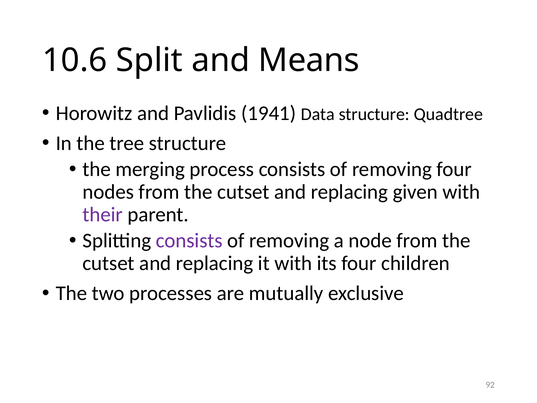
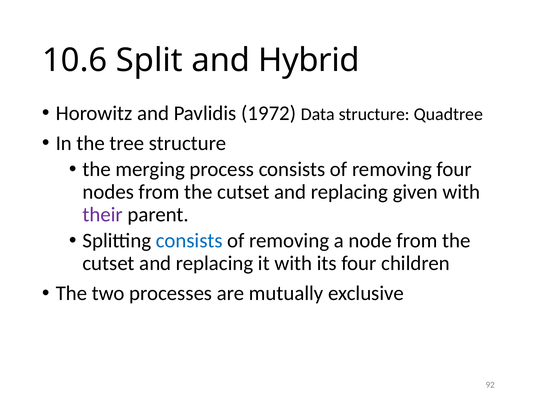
Means: Means -> Hybrid
1941: 1941 -> 1972
consists at (189, 241) colour: purple -> blue
